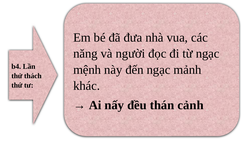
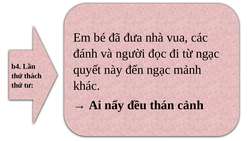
năng: năng -> đánh
mệnh: mệnh -> quyết
